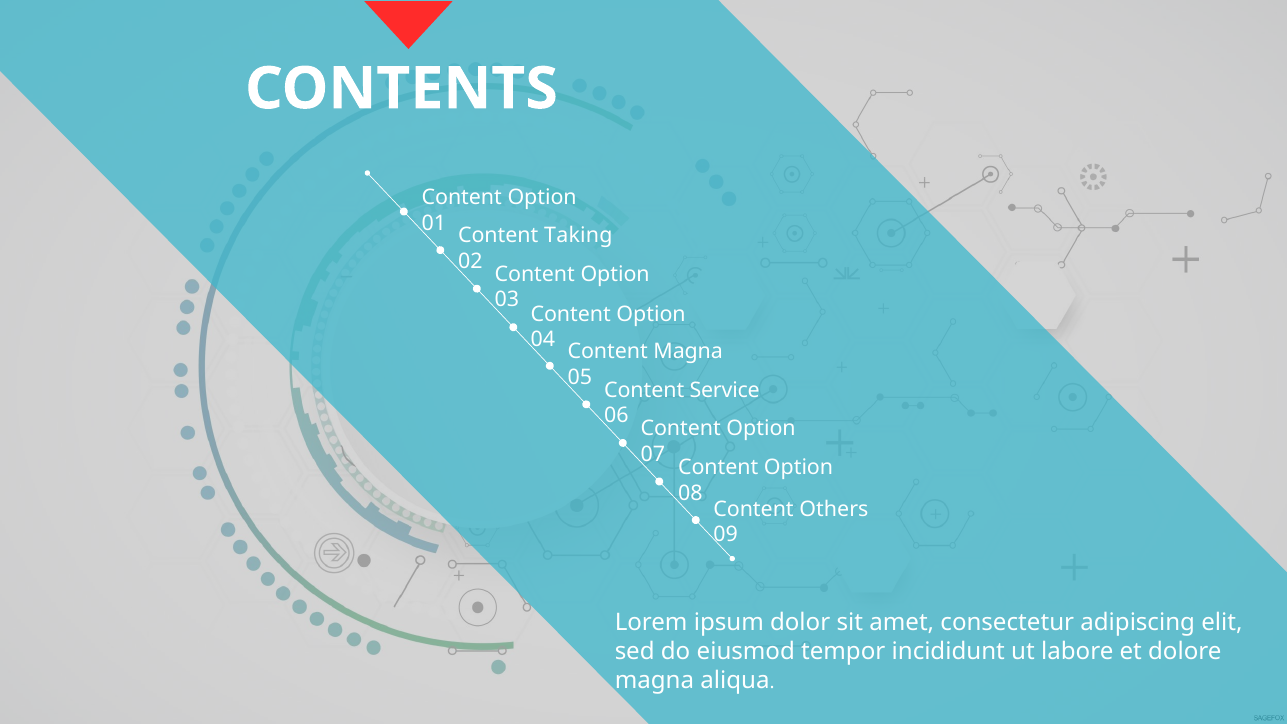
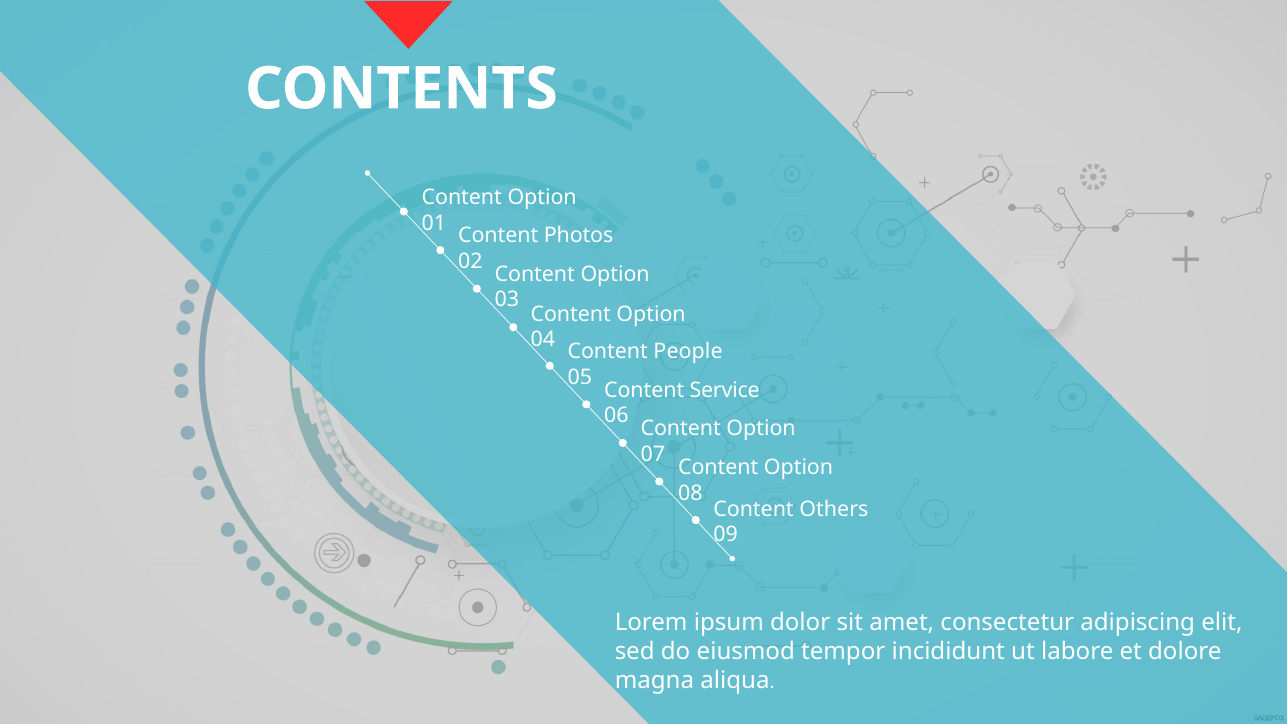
Taking: Taking -> Photos
Content Magna: Magna -> People
